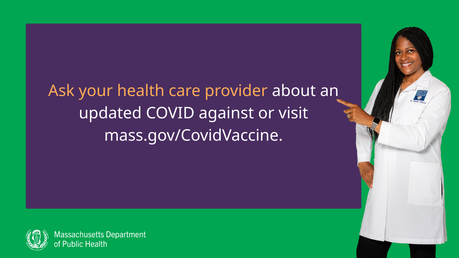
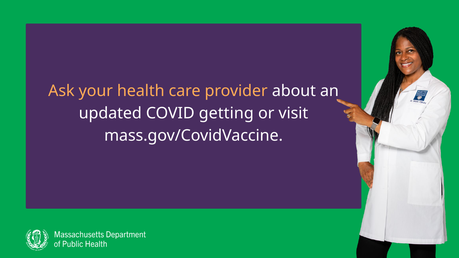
against: against -> getting
